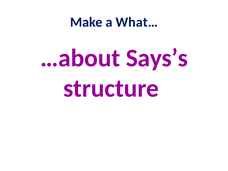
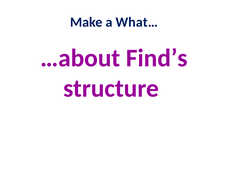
Says’s: Says’s -> Find’s
